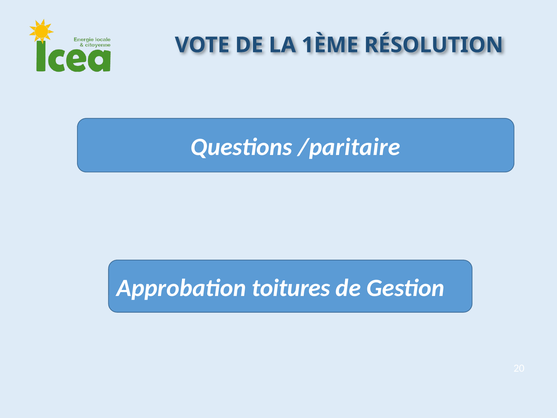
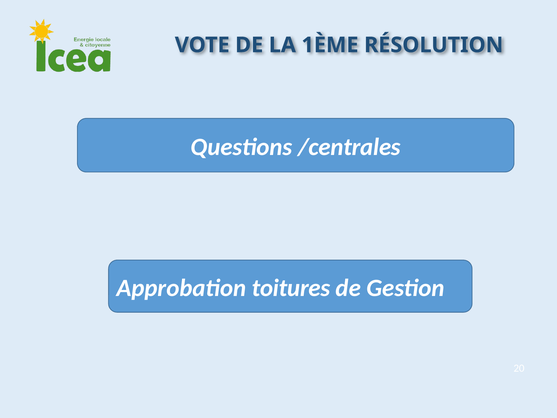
/paritaire: /paritaire -> /centrales
